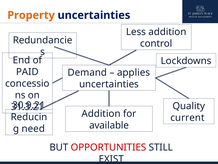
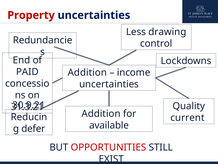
Property colour: orange -> red
Less addition: addition -> drawing
Demand at (87, 72): Demand -> Addition
applies: applies -> income
need: need -> defer
